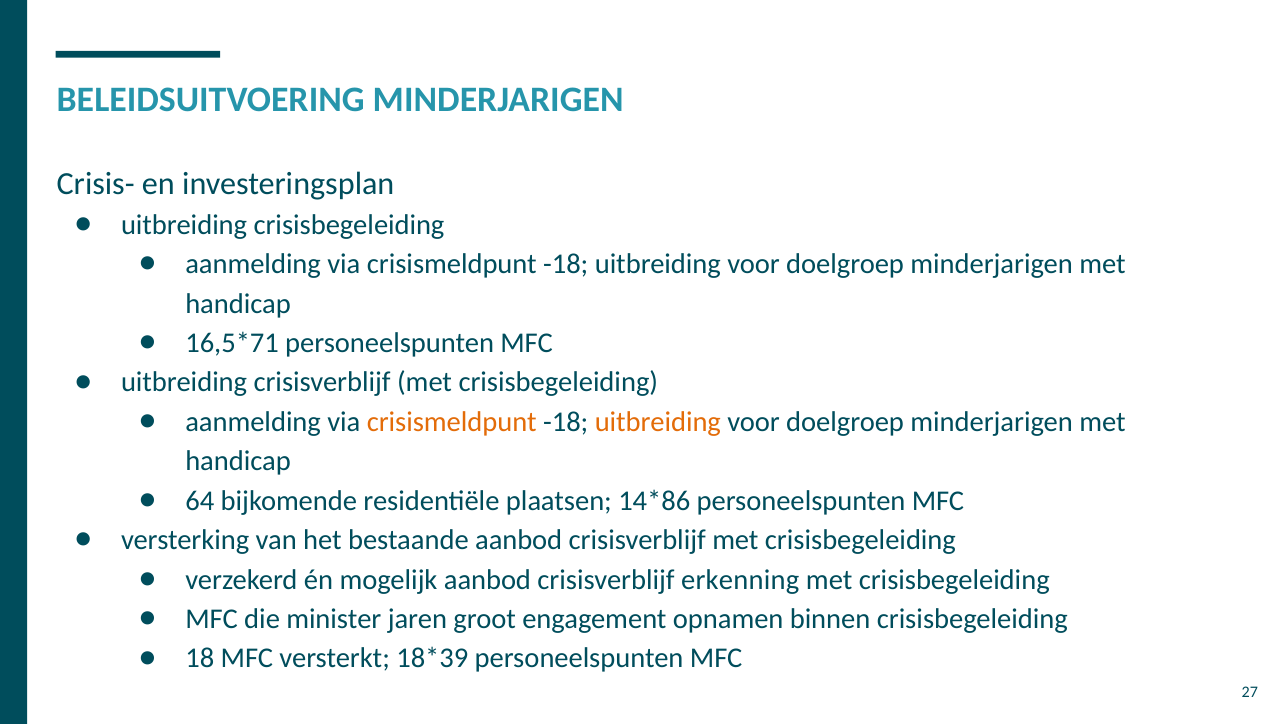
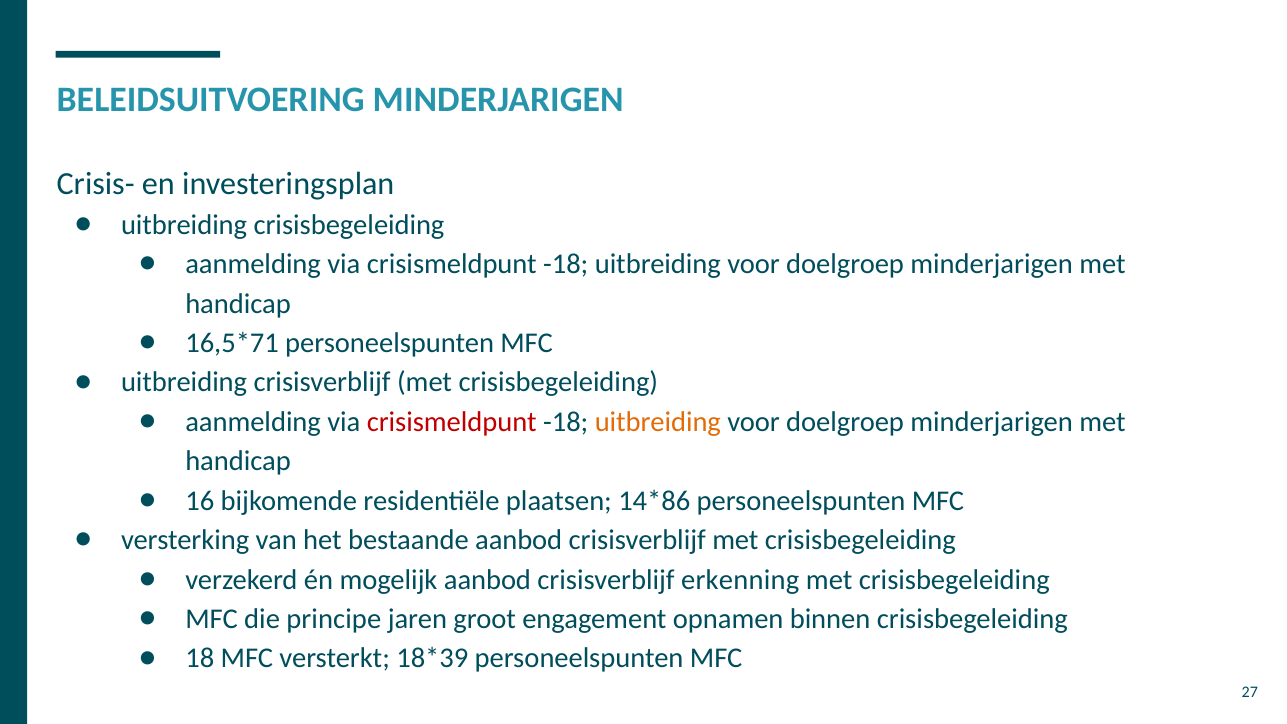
crisismeldpunt at (452, 422) colour: orange -> red
64: 64 -> 16
minister: minister -> principe
